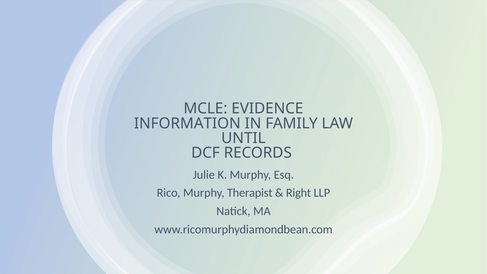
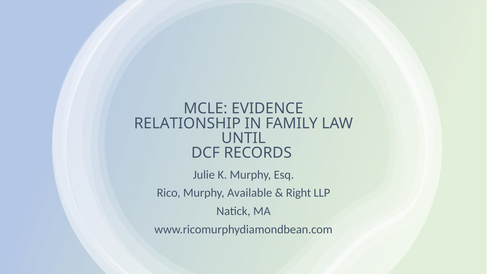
INFORMATION: INFORMATION -> RELATIONSHIP
Therapist: Therapist -> Available
